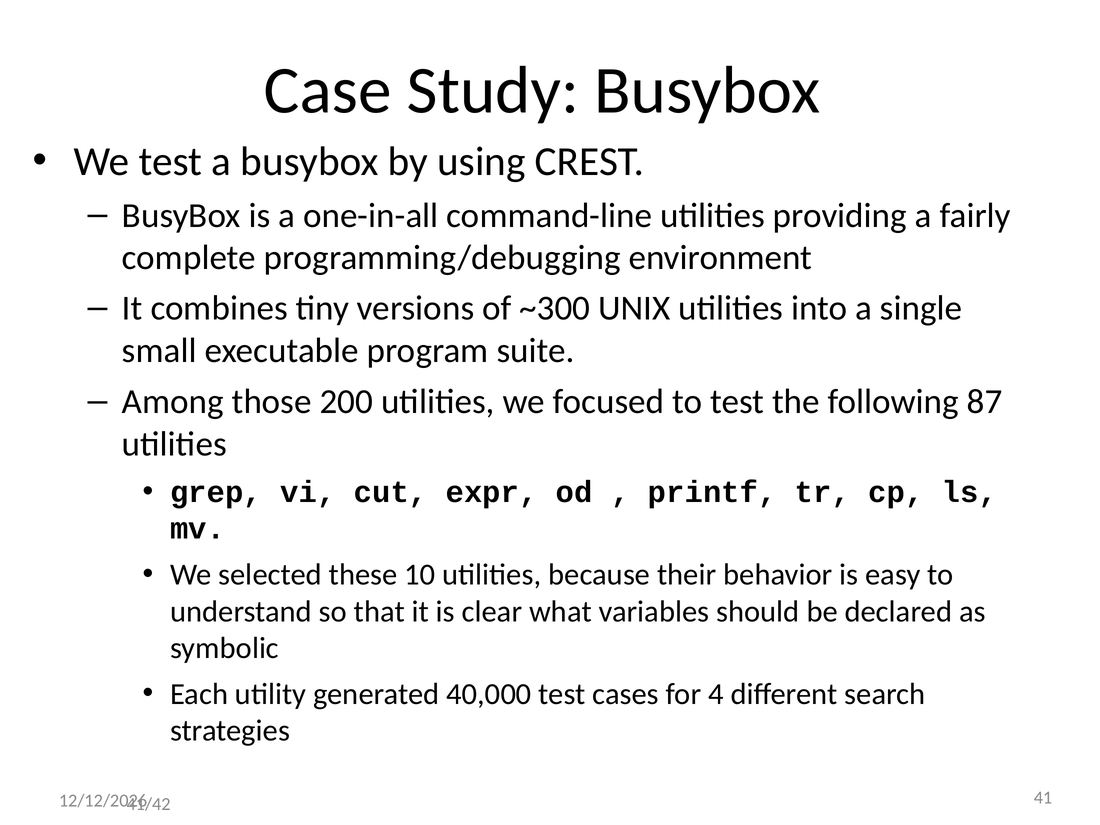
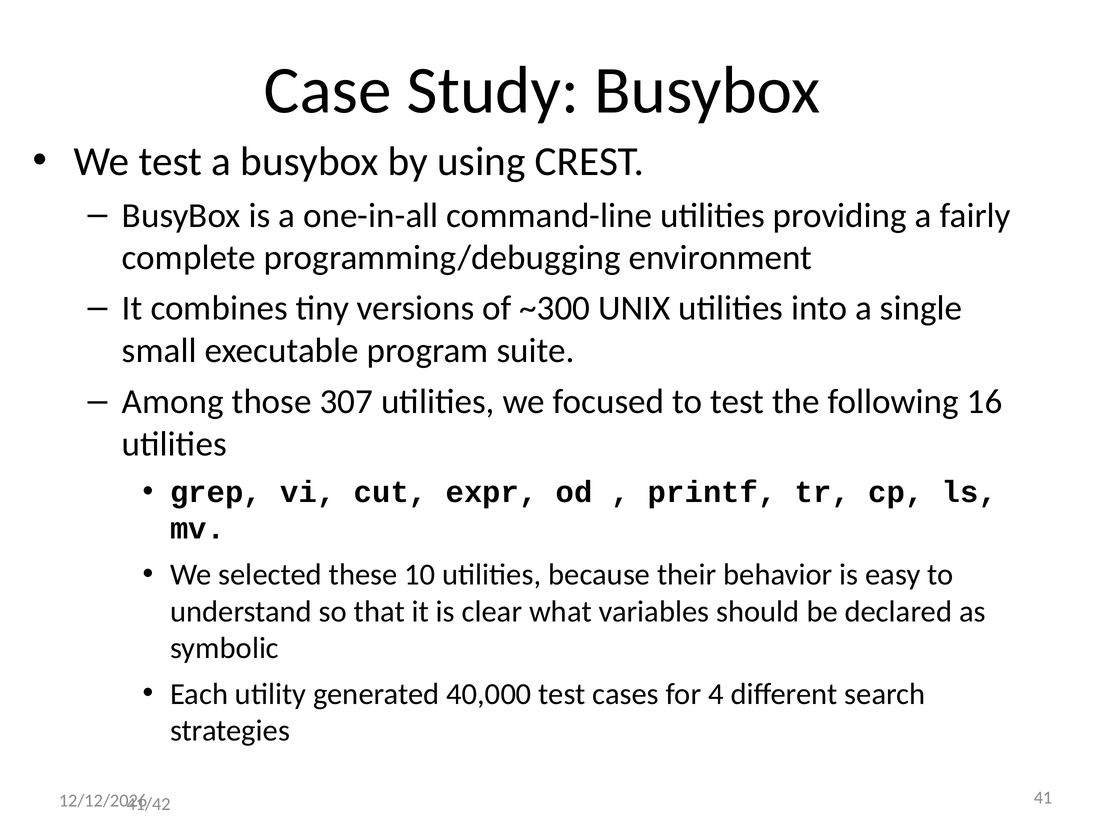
200: 200 -> 307
87: 87 -> 16
